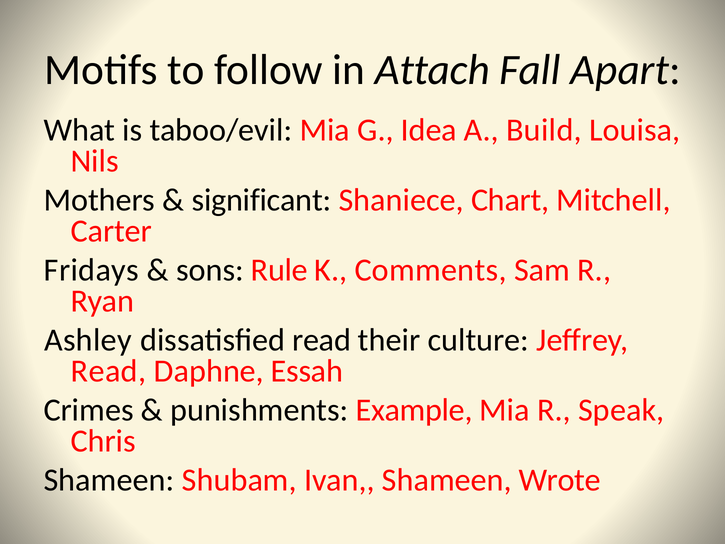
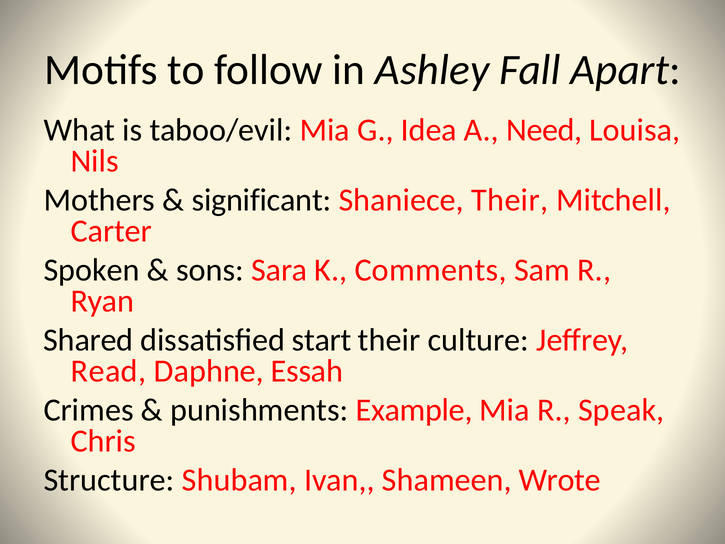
Attach: Attach -> Ashley
Build: Build -> Need
Shaniece Chart: Chart -> Their
Fridays: Fridays -> Spoken
Rule: Rule -> Sara
Ashley: Ashley -> Shared
dissatisfied read: read -> start
Shameen at (109, 480): Shameen -> Structure
